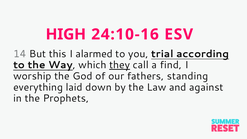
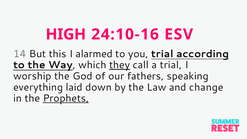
a find: find -> trial
standing: standing -> speaking
against: against -> change
Prophets underline: none -> present
